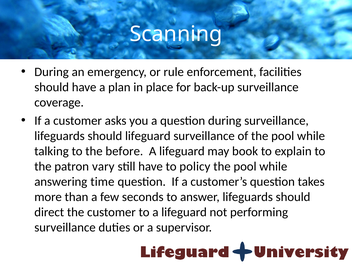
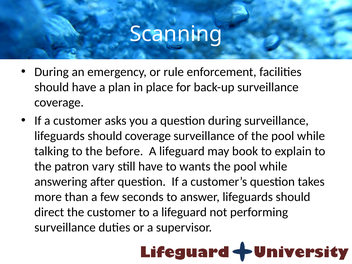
should lifeguard: lifeguard -> coverage
policy: policy -> wants
time: time -> after
